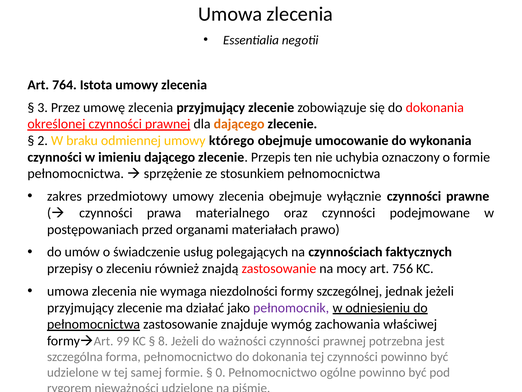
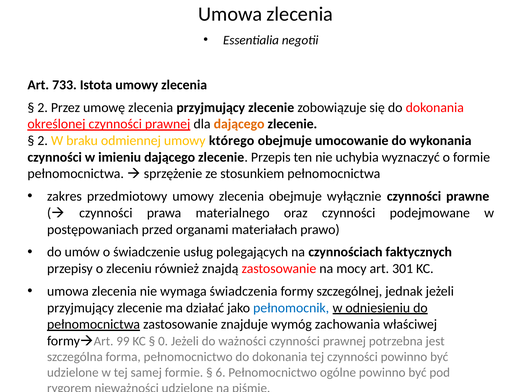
764: 764 -> 733
3 at (43, 107): 3 -> 2
oznaczony: oznaczony -> wyznaczyć
756: 756 -> 301
niezdolności: niezdolności -> świadczenia
pełnomocnik colour: purple -> blue
8: 8 -> 0
0: 0 -> 6
